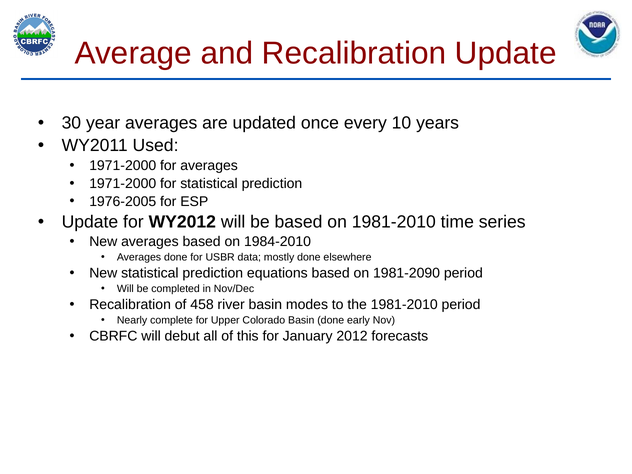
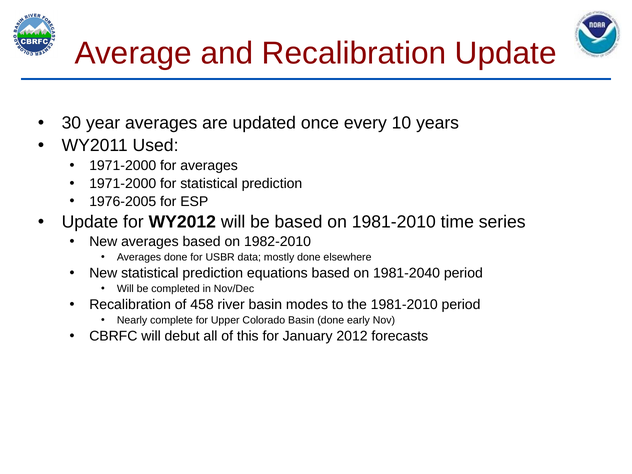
1984-2010: 1984-2010 -> 1982-2010
1981-2090: 1981-2090 -> 1981-2040
